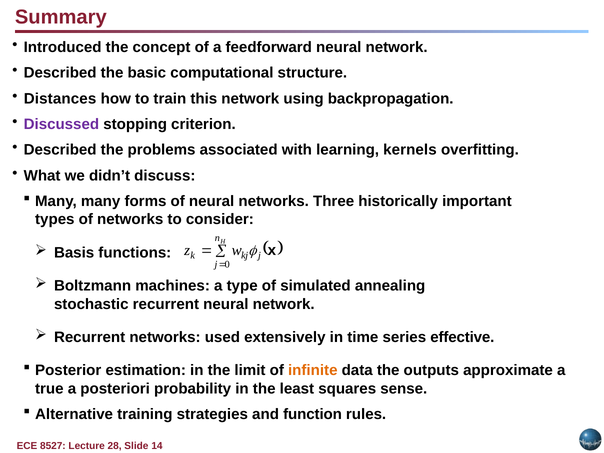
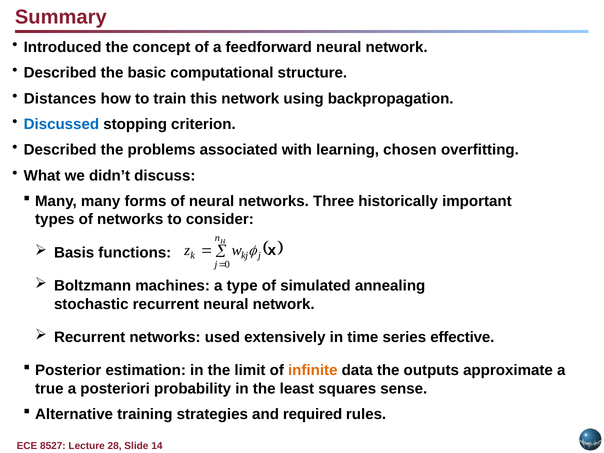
Discussed colour: purple -> blue
kernels: kernels -> chosen
function: function -> required
